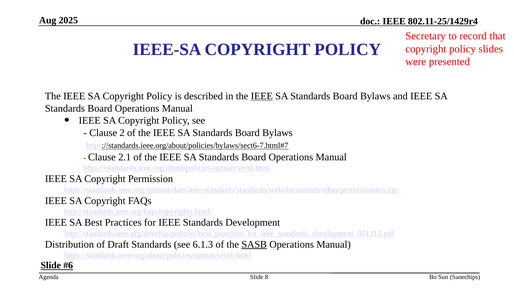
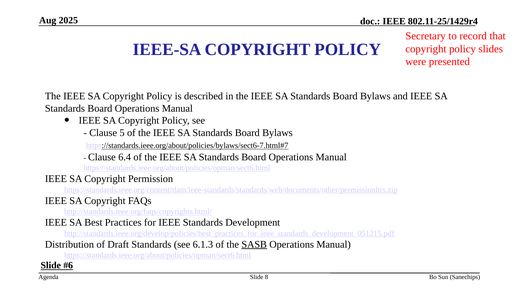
IEEE at (262, 96) underline: present -> none
2: 2 -> 5
2.1: 2.1 -> 6.4
